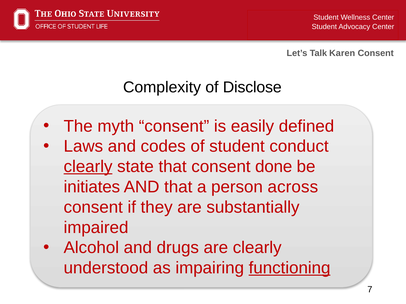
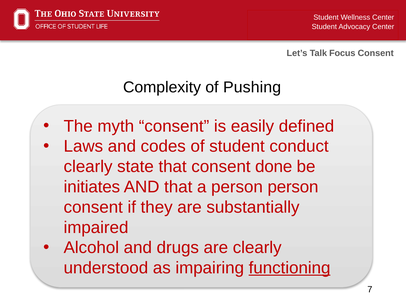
Karen: Karen -> Focus
Disclose: Disclose -> Pushing
clearly at (88, 167) underline: present -> none
person across: across -> person
